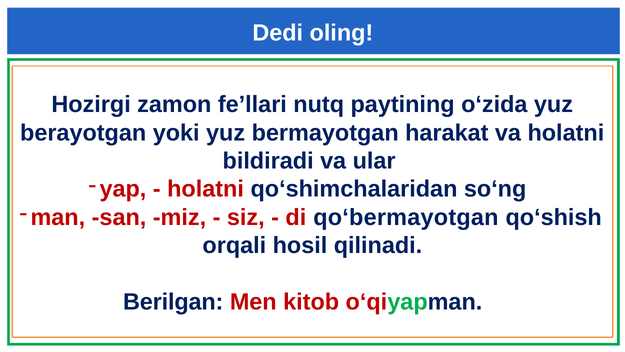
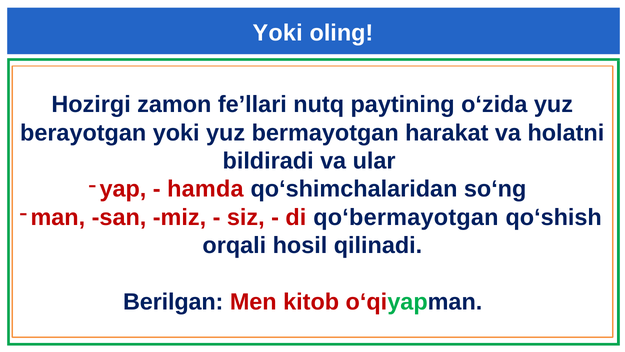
Dedi at (278, 33): Dedi -> Yoki
holatni at (206, 189): holatni -> hamda
